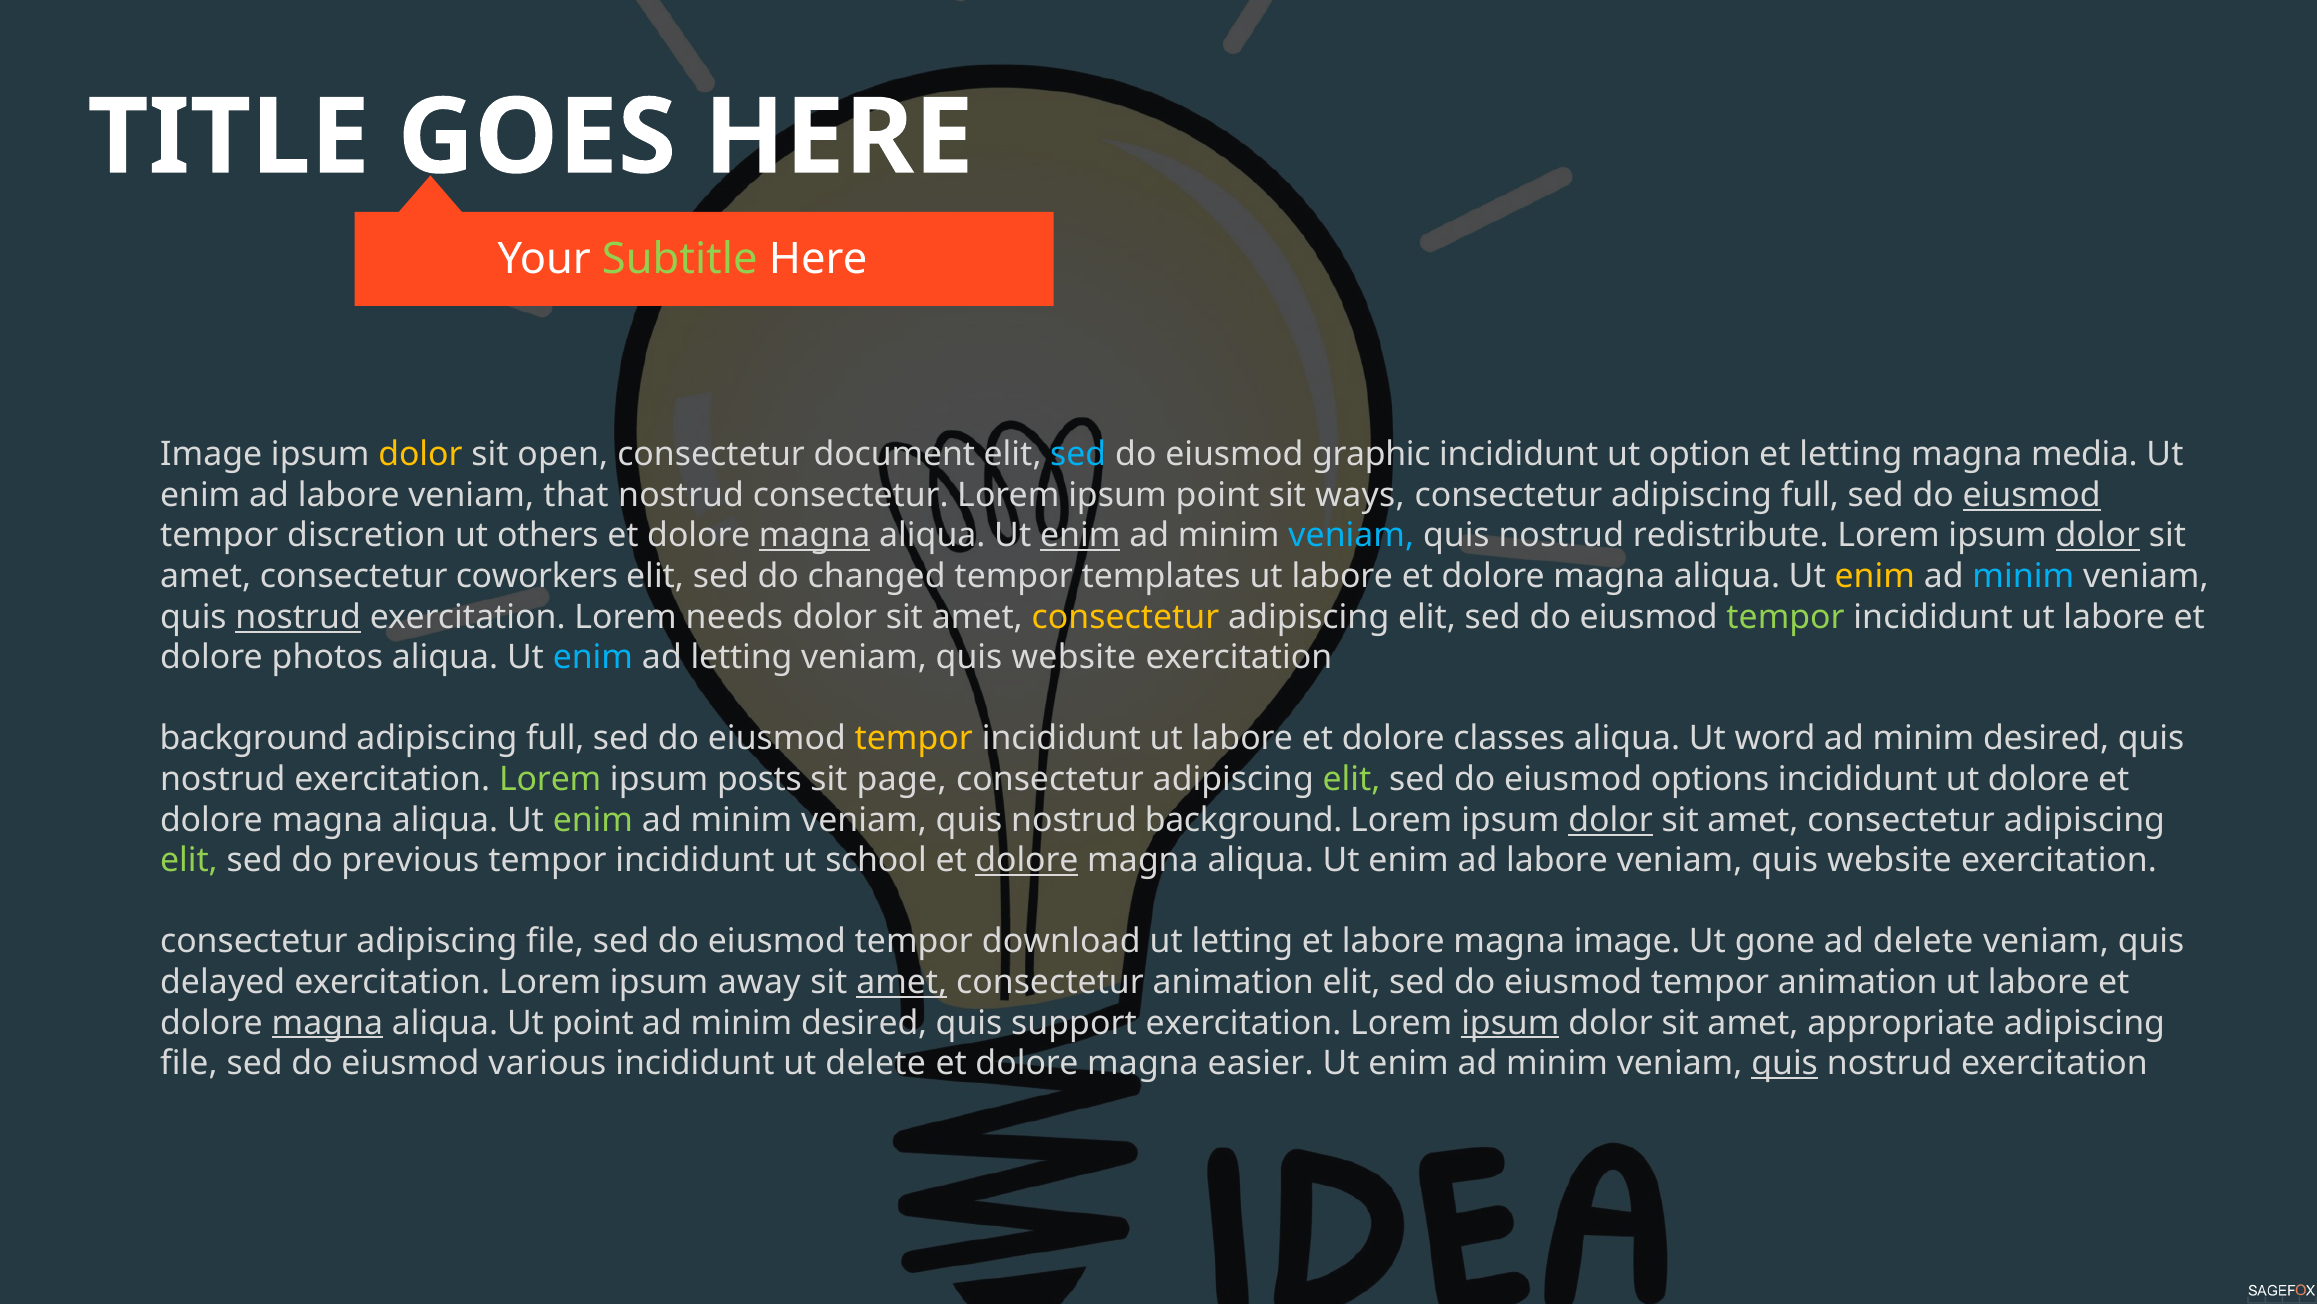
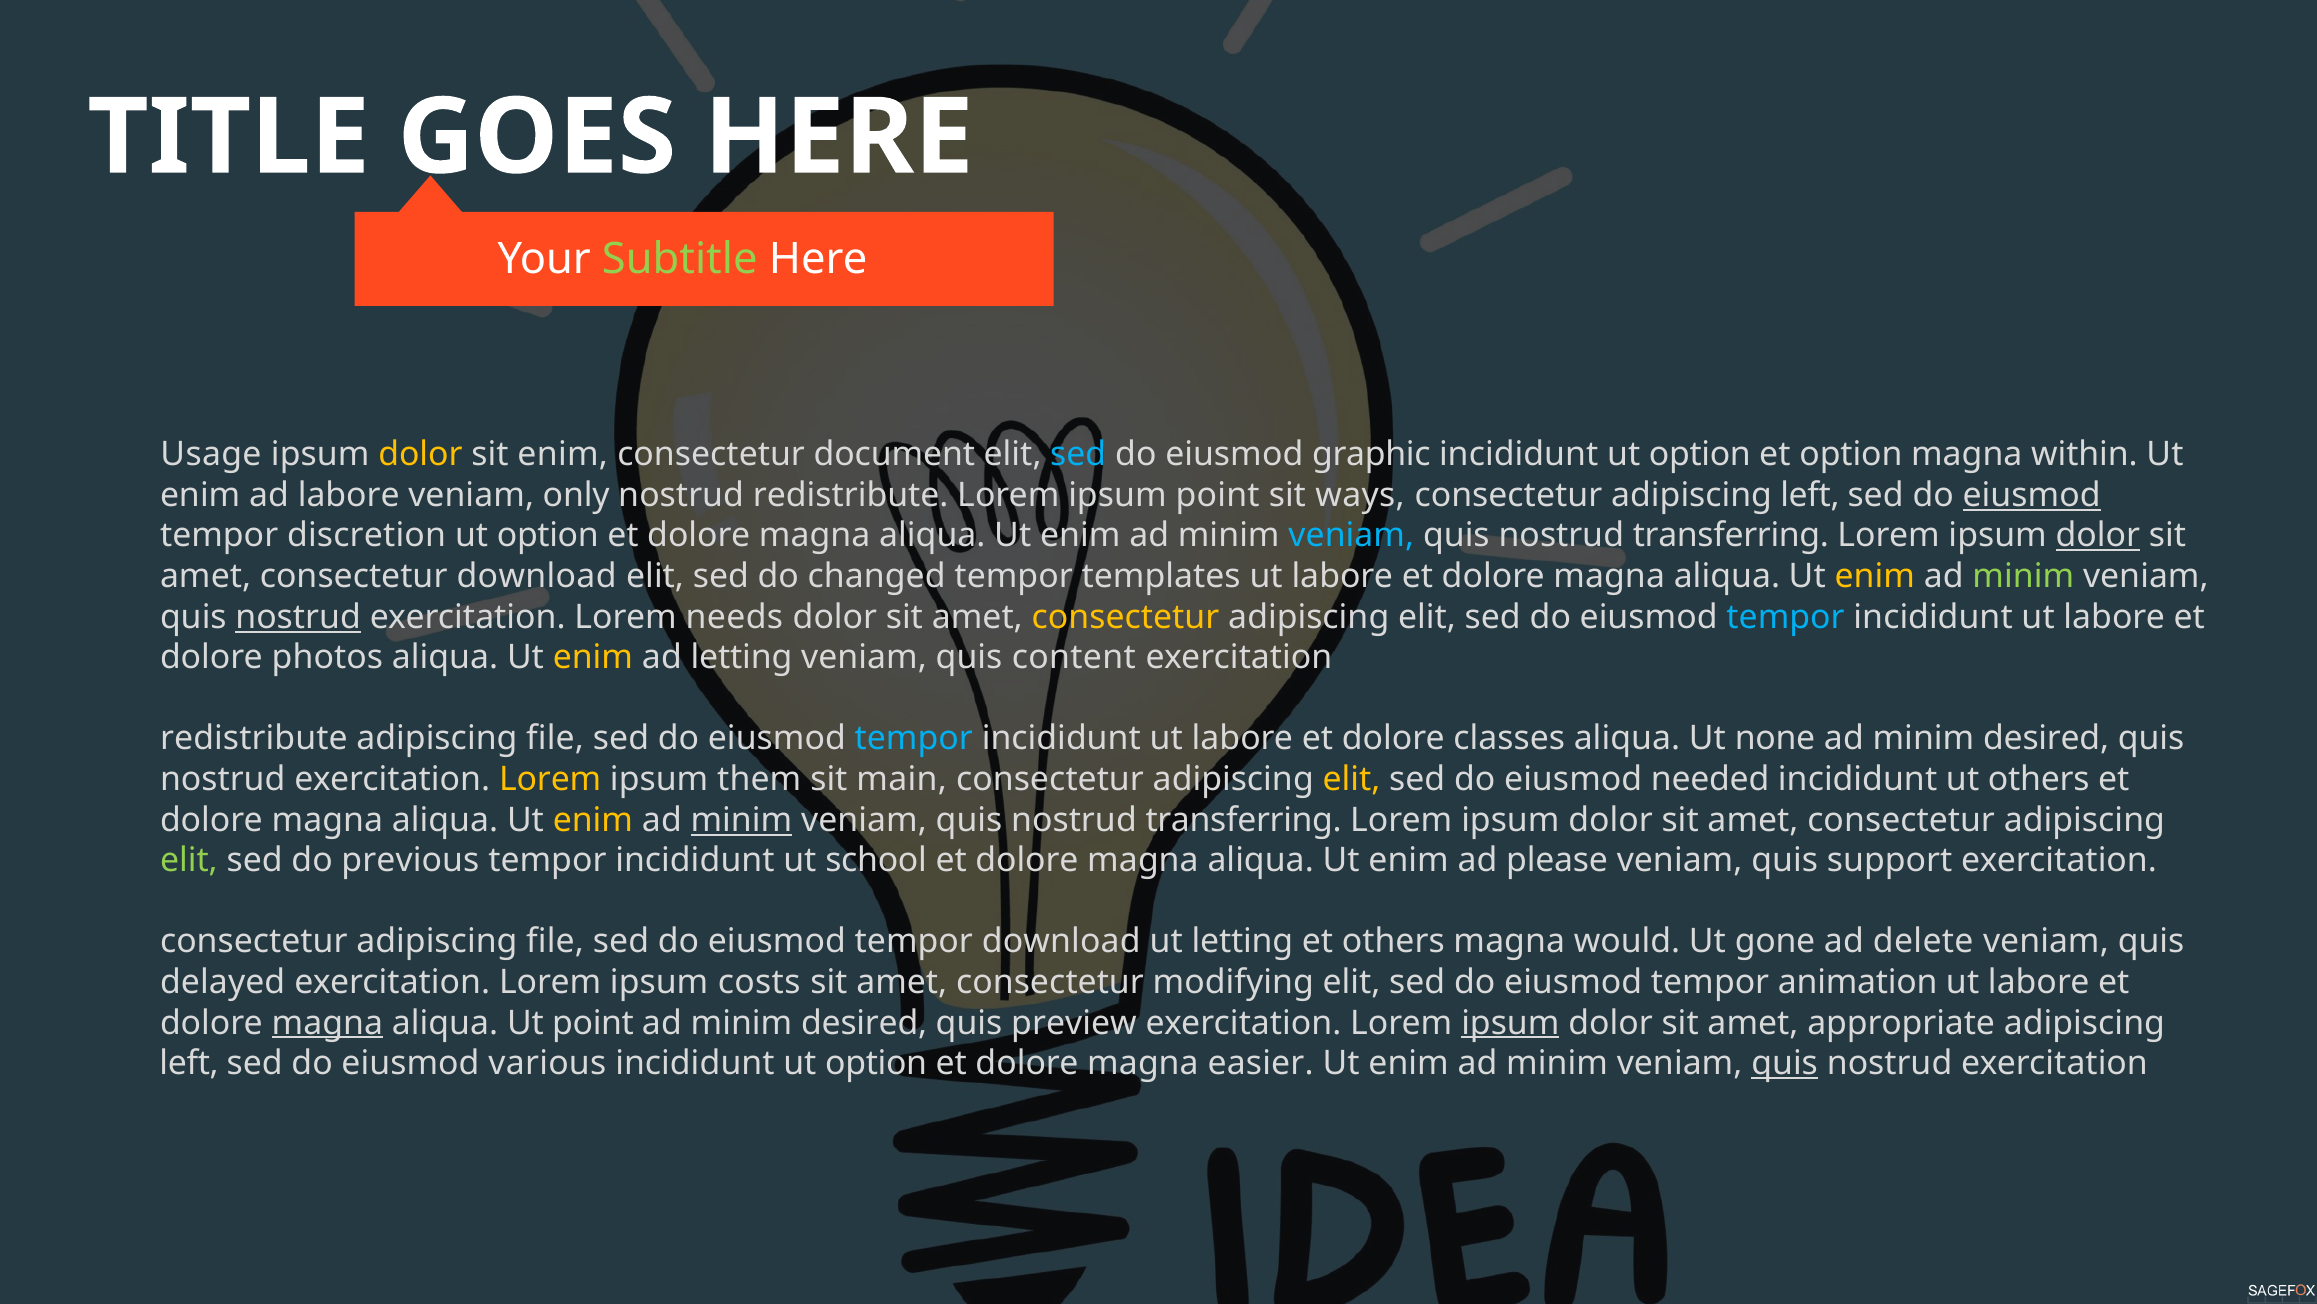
Image at (211, 454): Image -> Usage
sit open: open -> enim
et letting: letting -> option
media: media -> within
that: that -> only
nostrud consectetur: consectetur -> redistribute
consectetur adipiscing full: full -> left
others at (548, 536): others -> option
magna at (815, 536) underline: present -> none
enim at (1080, 536) underline: present -> none
redistribute at (1731, 536): redistribute -> transferring
consectetur coworkers: coworkers -> download
minim at (2023, 576) colour: light blue -> light green
tempor at (1786, 617) colour: light green -> light blue
enim at (593, 657) colour: light blue -> yellow
website at (1074, 657): website -> content
background at (254, 738): background -> redistribute
full at (555, 738): full -> file
tempor at (914, 738) colour: yellow -> light blue
word: word -> none
Lorem at (550, 779) colour: light green -> yellow
posts: posts -> them
page: page -> main
elit at (1351, 779) colour: light green -> yellow
options: options -> needed
ut dolore: dolore -> others
enim at (593, 820) colour: light green -> yellow
minim at (741, 820) underline: none -> present
background at (1244, 820): background -> transferring
dolor at (1611, 820) underline: present -> none
dolore at (1027, 860) underline: present -> none
labore at (1557, 860): labore -> please
website at (1889, 860): website -> support
et labore: labore -> others
magna image: image -> would
away: away -> costs
amet at (902, 982) underline: present -> none
consectetur animation: animation -> modifying
support: support -> preview
file at (189, 1063): file -> left
delete at (876, 1063): delete -> option
